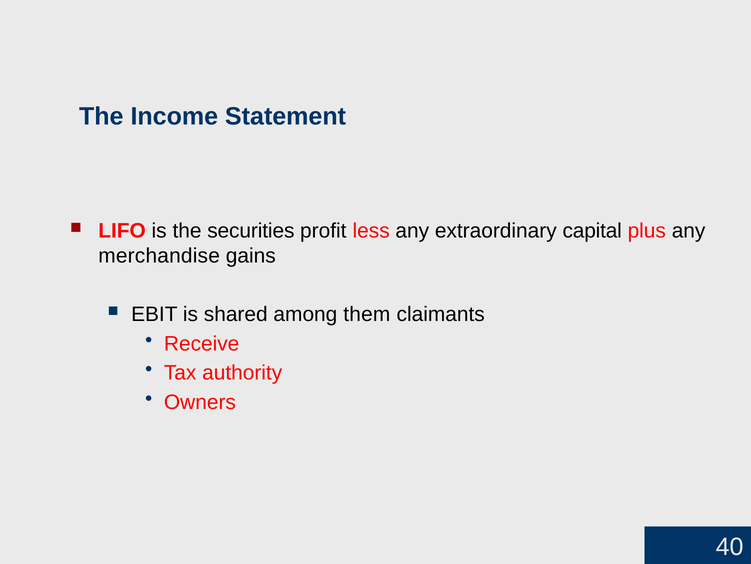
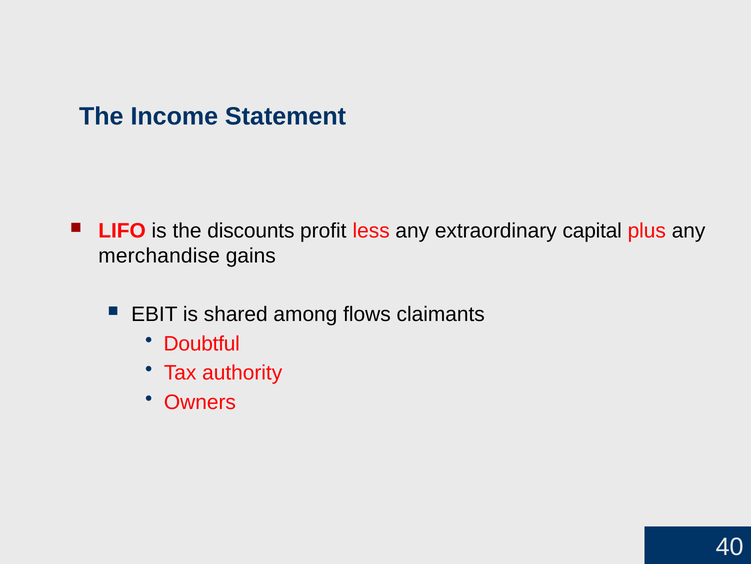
securities: securities -> discounts
them: them -> flows
Receive: Receive -> Doubtful
